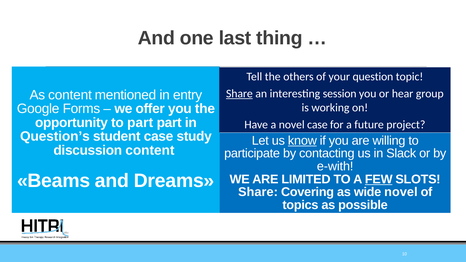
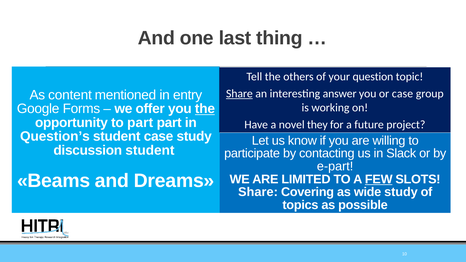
session: session -> answer
or hear: hear -> case
the at (205, 109) underline: none -> present
novel case: case -> they
know underline: present -> none
discussion content: content -> student
e-with: e-with -> e-part
wide novel: novel -> study
